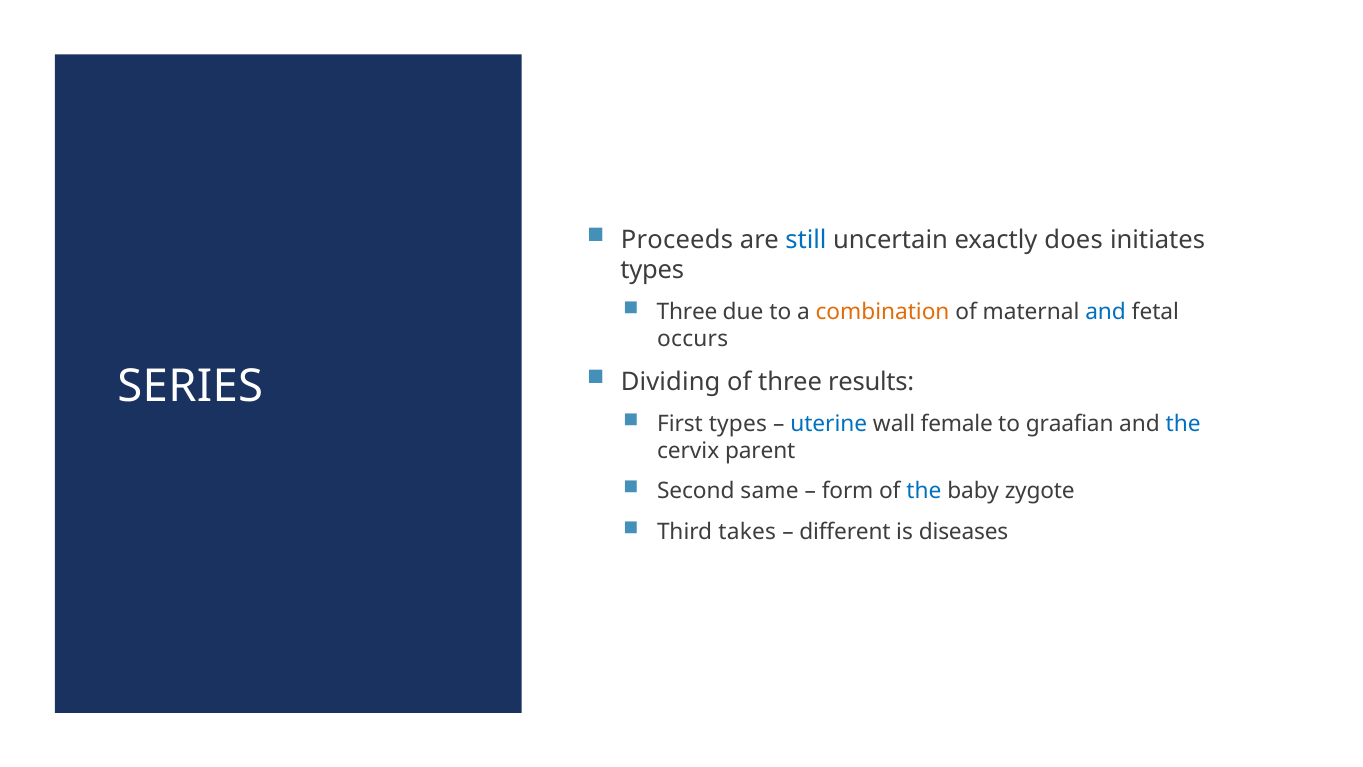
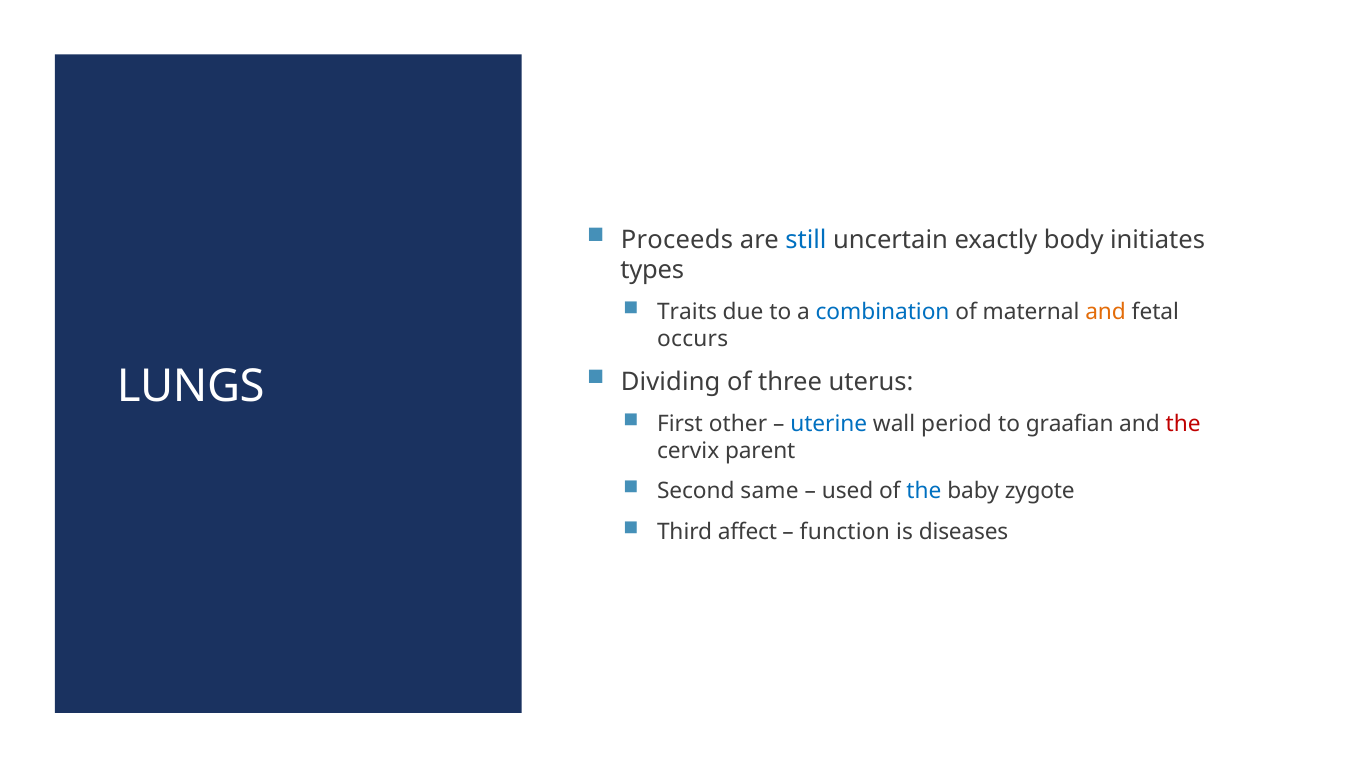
does: does -> body
Three at (687, 312): Three -> Traits
combination colour: orange -> blue
and at (1106, 312) colour: blue -> orange
results: results -> uterus
SERIES: SERIES -> LUNGS
First types: types -> other
female: female -> period
the at (1183, 424) colour: blue -> red
form: form -> used
takes: takes -> affect
different: different -> function
